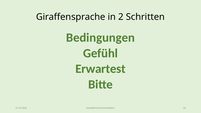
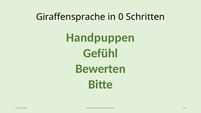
2: 2 -> 0
Bedingungen: Bedingungen -> Handpuppen
Erwartest: Erwartest -> Bewerten
